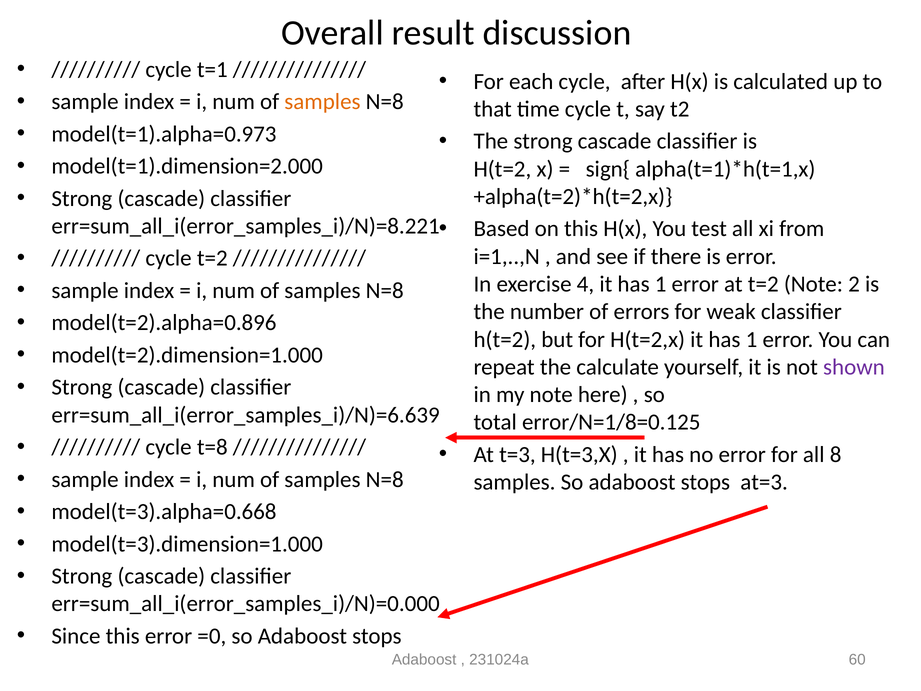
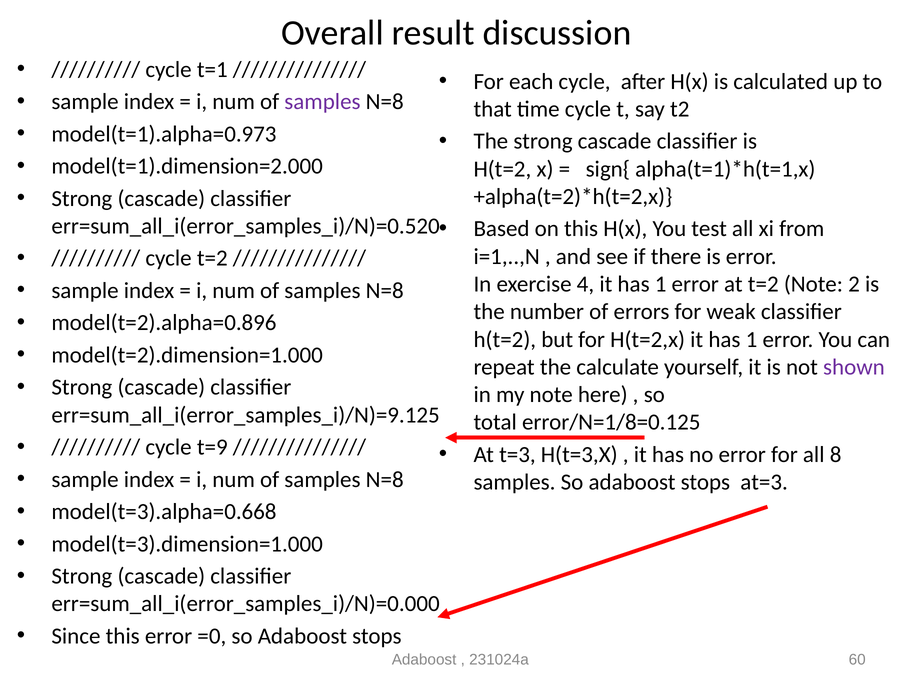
samples at (322, 102) colour: orange -> purple
err=sum_all_i(error_samples_i)/N)=8.221: err=sum_all_i(error_samples_i)/N)=8.221 -> err=sum_all_i(error_samples_i)/N)=0.520
err=sum_all_i(error_samples_i)/N)=6.639: err=sum_all_i(error_samples_i)/N)=6.639 -> err=sum_all_i(error_samples_i)/N)=9.125
t=8: t=8 -> t=9
